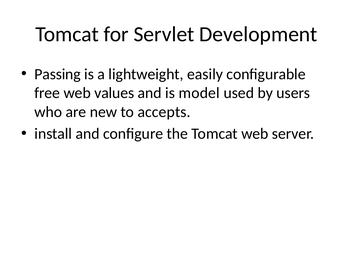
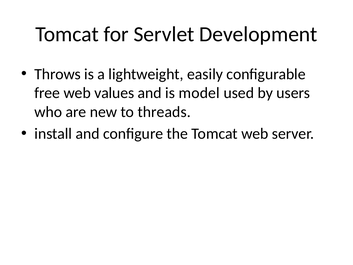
Passing: Passing -> Throws
accepts: accepts -> threads
